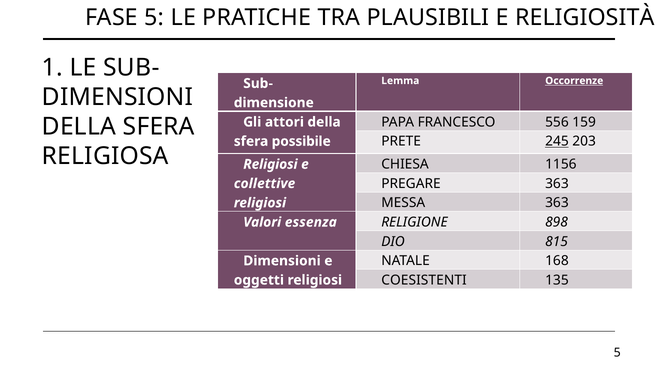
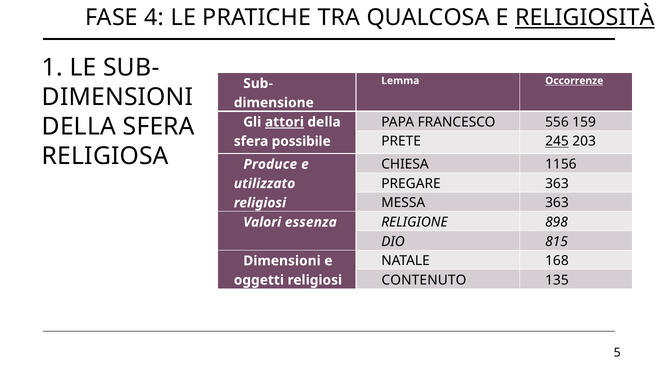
FASE 5: 5 -> 4
PLAUSIBILI: PLAUSIBILI -> QUALCOSA
RELIGIOSITÀ underline: none -> present
attori underline: none -> present
Religiosi at (270, 164): Religiosi -> Produce
collettive: collettive -> utilizzato
COESISTENTI: COESISTENTI -> CONTENUTO
